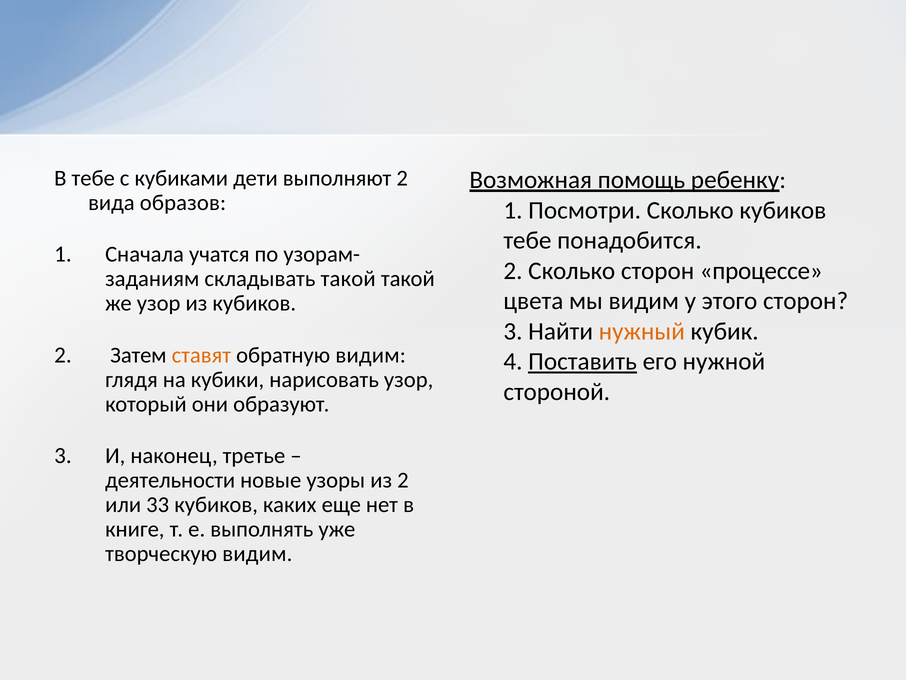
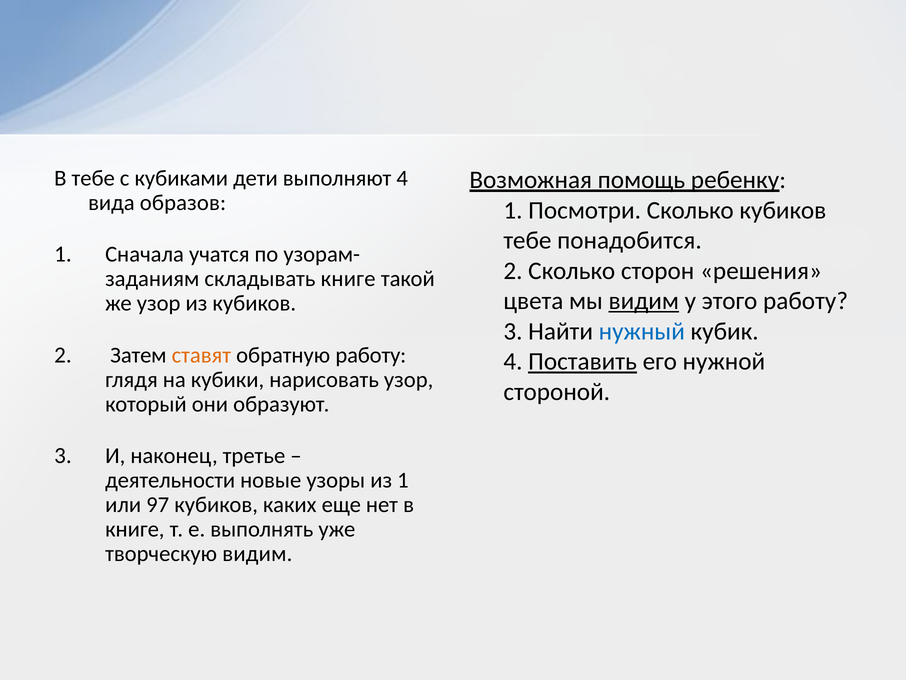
выполняют 2: 2 -> 4
процессе: процессе -> решения
складывать такой: такой -> книге
видим at (644, 301) underline: none -> present
этого сторон: сторон -> работу
нужный colour: orange -> blue
обратную видим: видим -> работу
из 2: 2 -> 1
33: 33 -> 97
